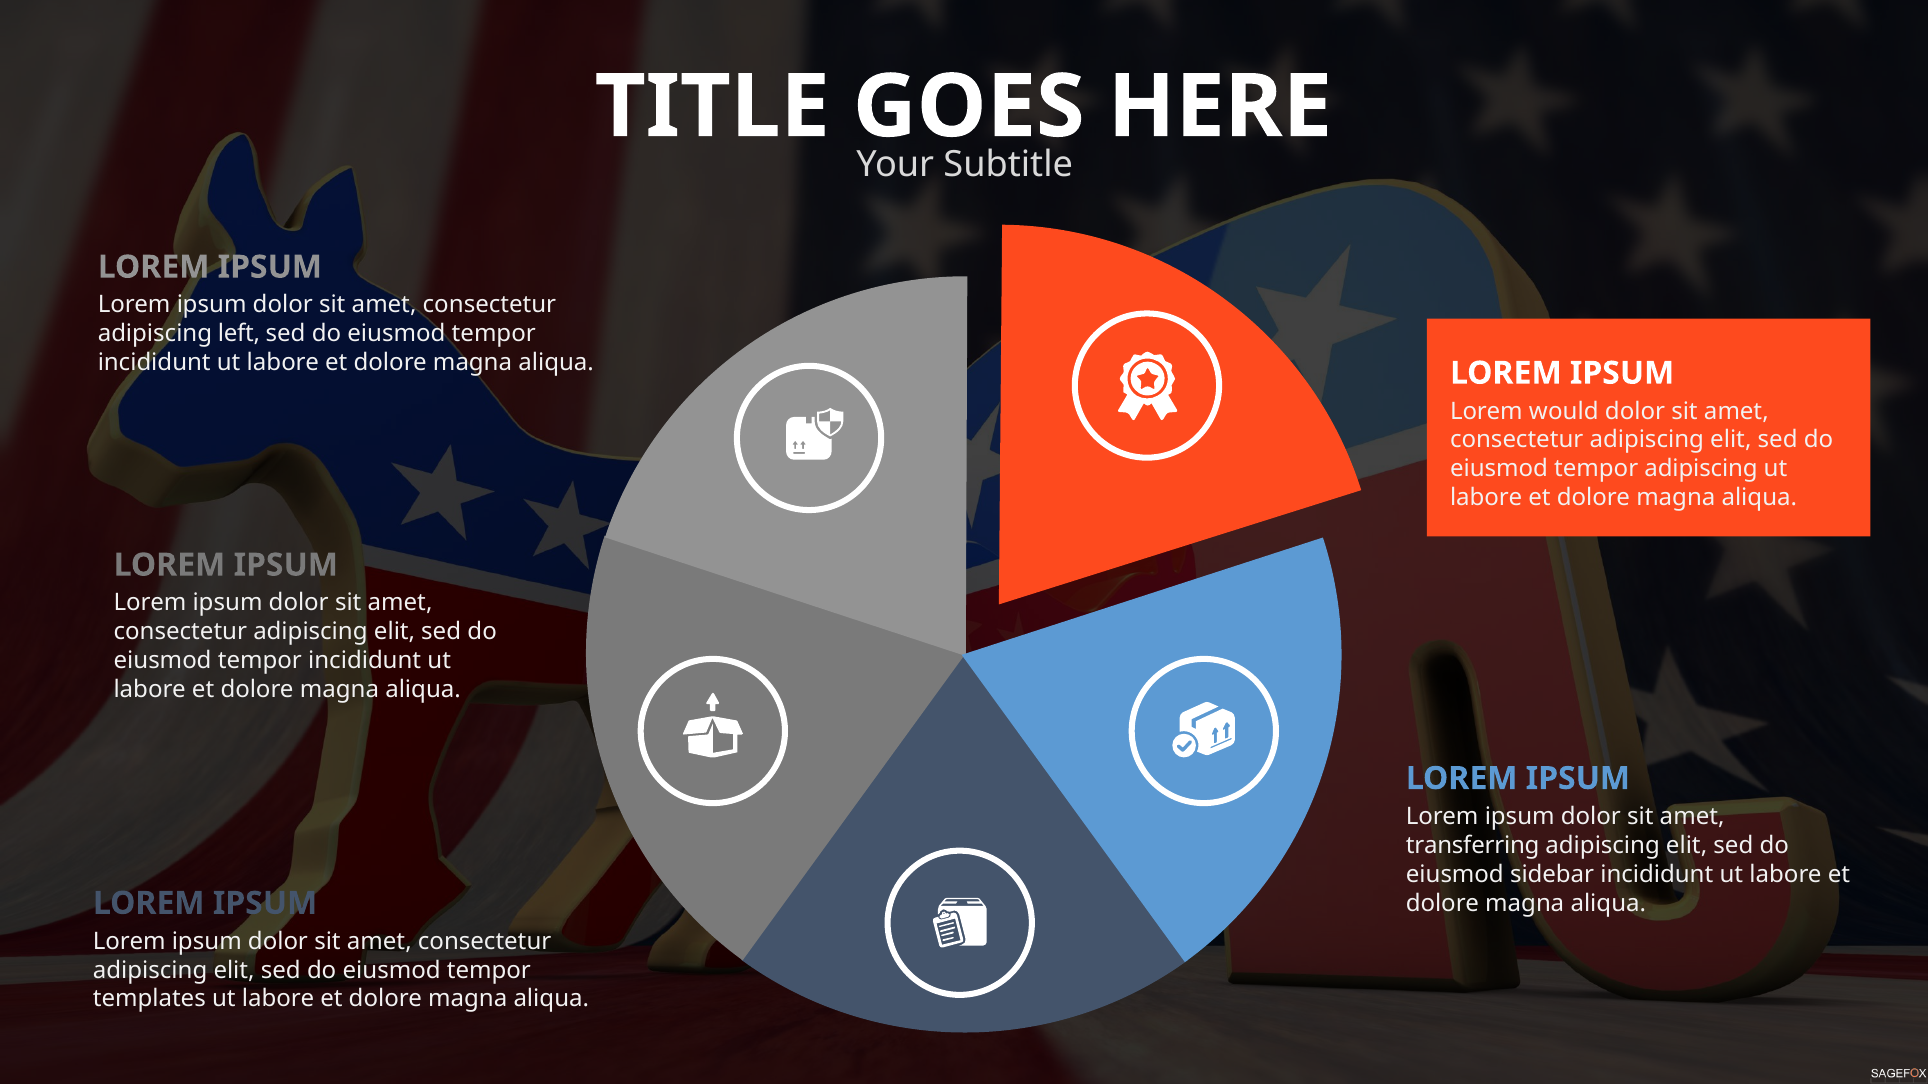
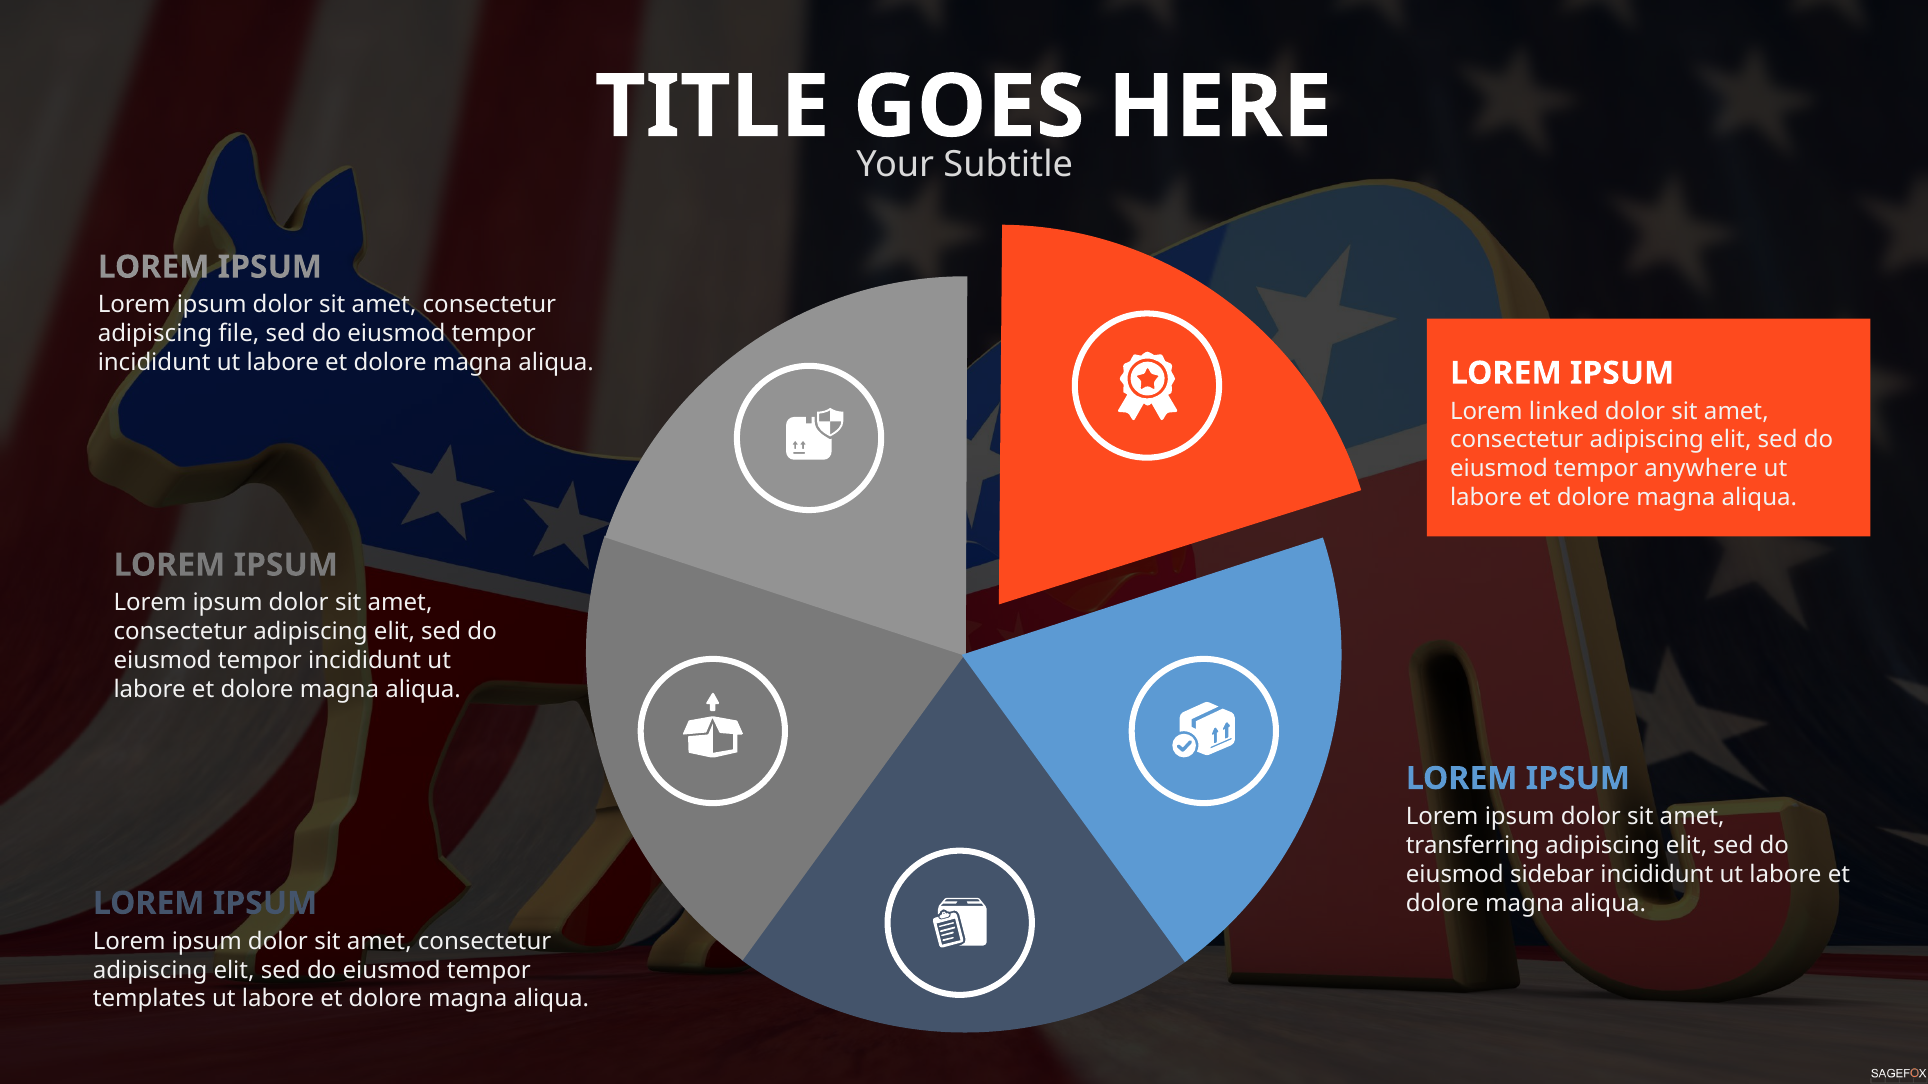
left: left -> file
would: would -> linked
tempor adipiscing: adipiscing -> anywhere
